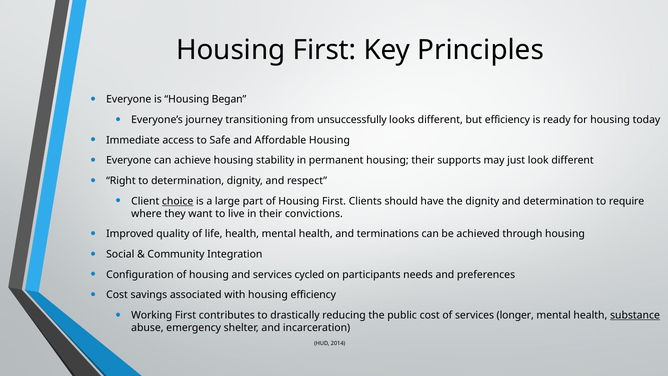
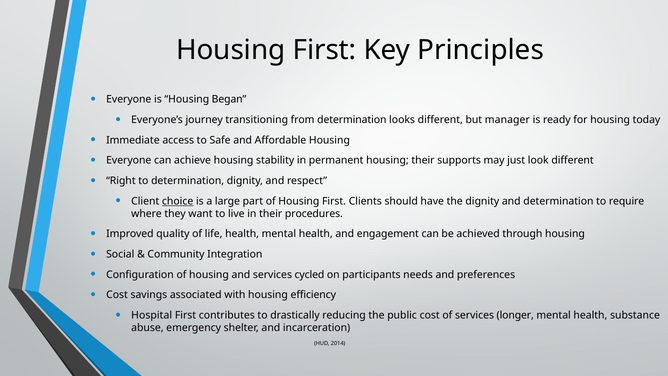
from unsuccessfully: unsuccessfully -> determination
but efficiency: efficiency -> manager
convictions: convictions -> procedures
terminations: terminations -> engagement
Working: Working -> Hospital
substance underline: present -> none
